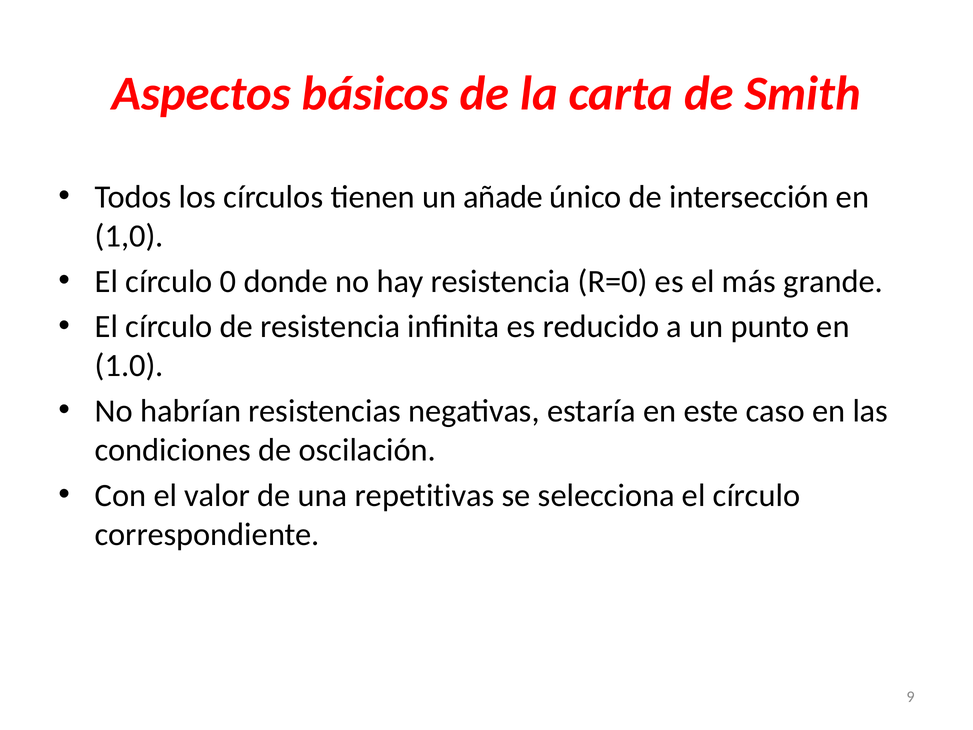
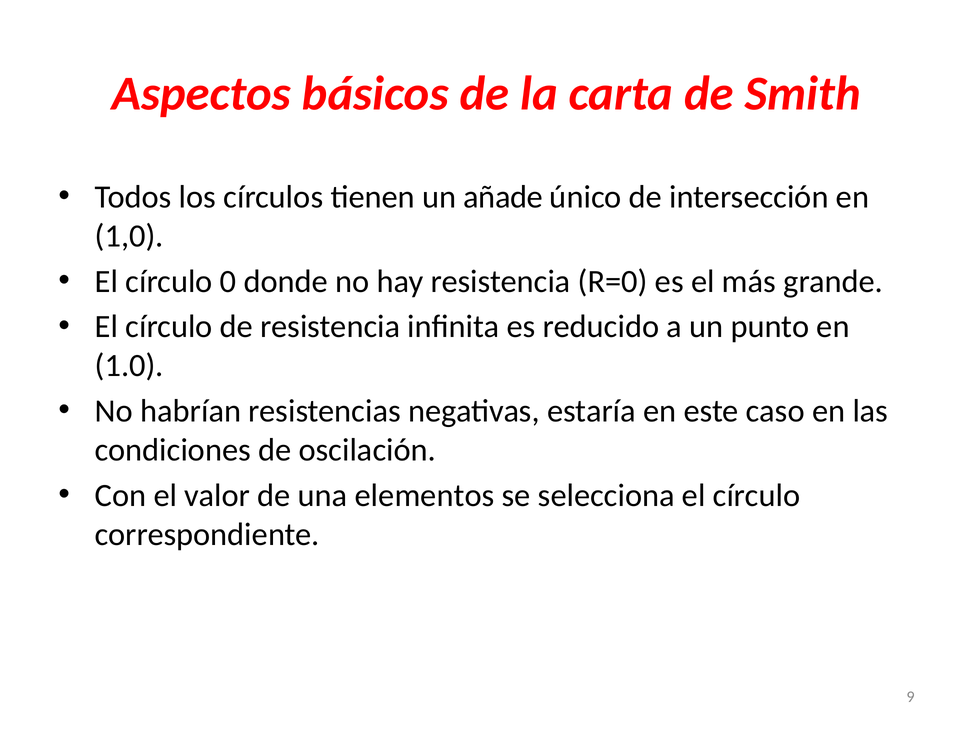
repetitivas: repetitivas -> elementos
